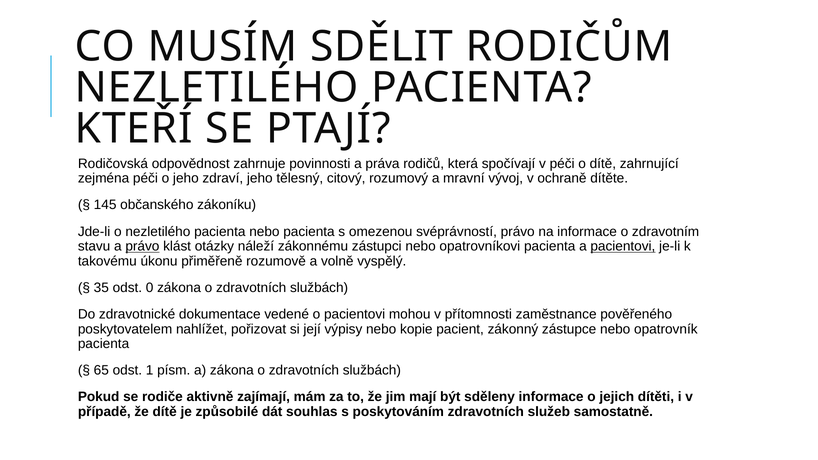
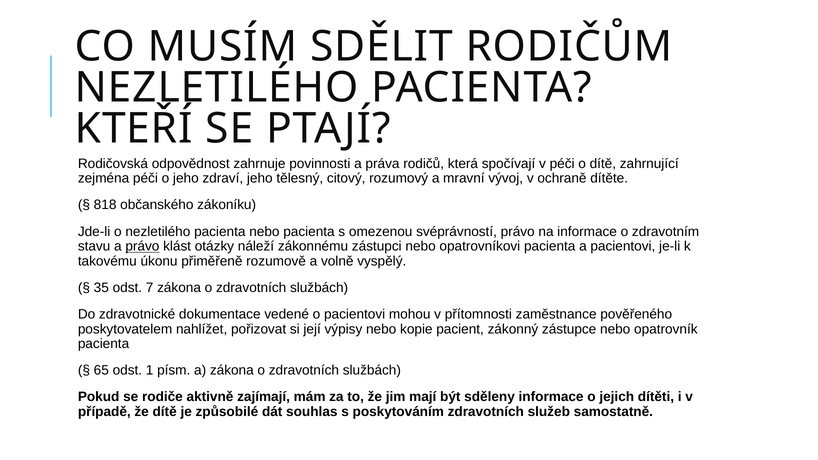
145: 145 -> 818
pacientovi at (623, 246) underline: present -> none
0: 0 -> 7
